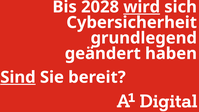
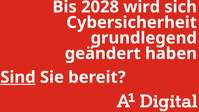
wird underline: present -> none
